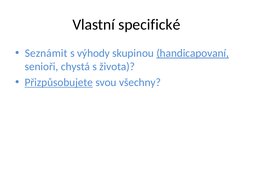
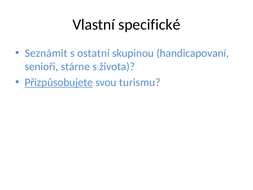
výhody: výhody -> ostatní
handicapovaní underline: present -> none
chystá: chystá -> stárne
všechny: všechny -> turismu
